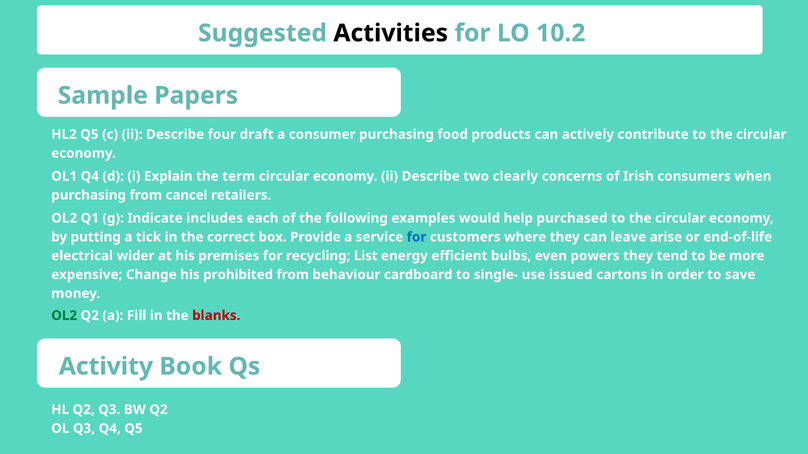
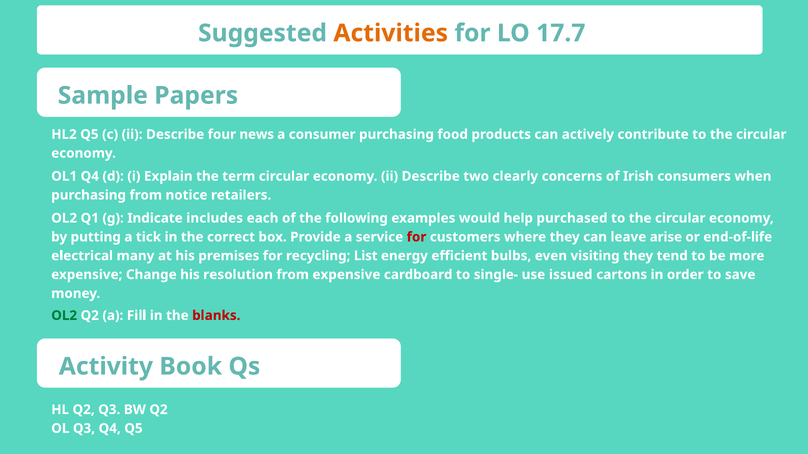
Activities colour: black -> orange
10.2: 10.2 -> 17.7
draft: draft -> news
cancel: cancel -> notice
for at (417, 237) colour: blue -> red
wider: wider -> many
powers: powers -> visiting
prohibited: prohibited -> resolution
from behaviour: behaviour -> expensive
